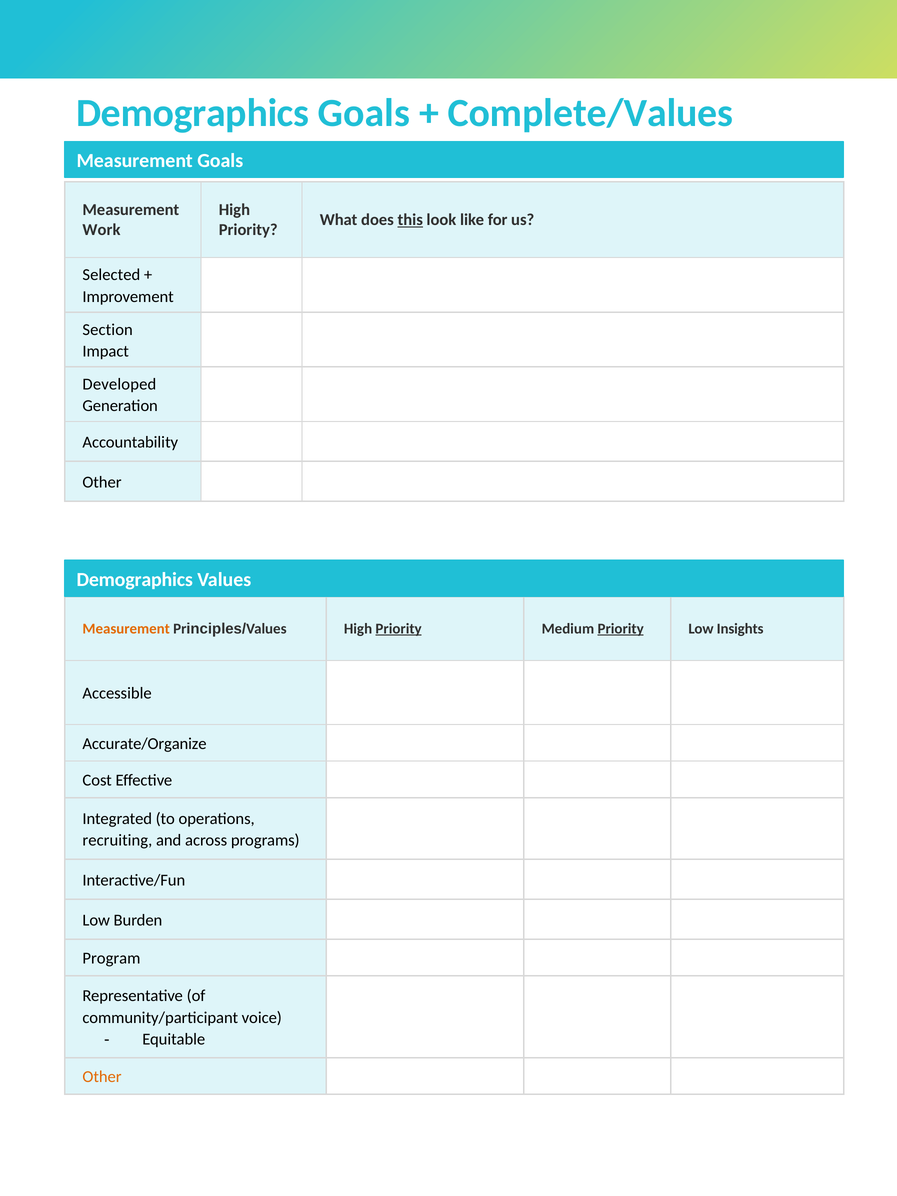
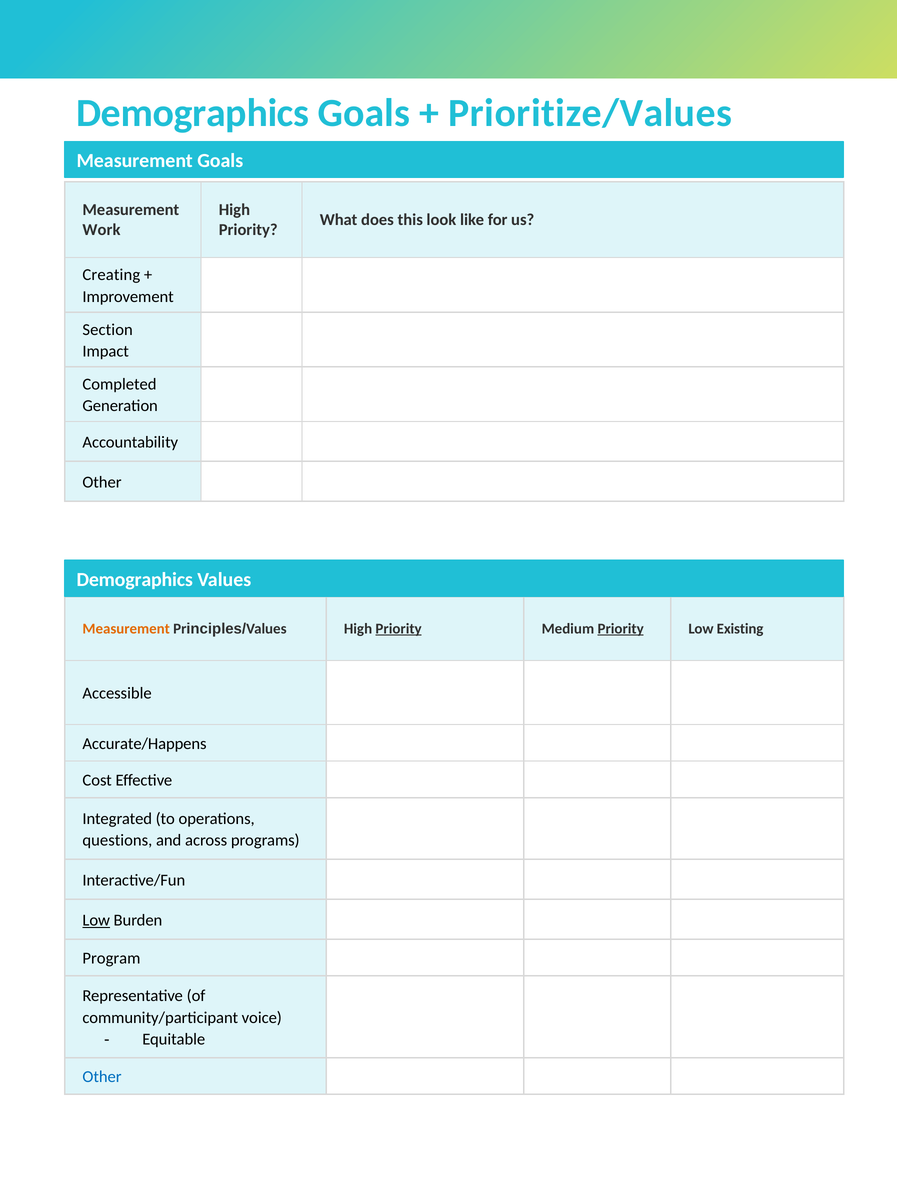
Complete/Values: Complete/Values -> Prioritize/Values
this underline: present -> none
Selected: Selected -> Creating
Developed: Developed -> Completed
Insights: Insights -> Existing
Accurate/Organize: Accurate/Organize -> Accurate/Happens
recruiting: recruiting -> questions
Low at (96, 920) underline: none -> present
Other at (102, 1077) colour: orange -> blue
